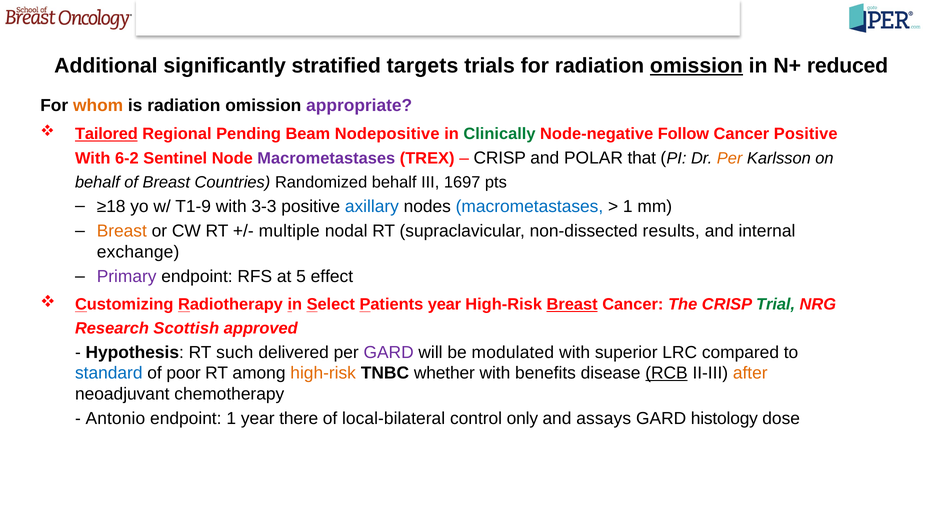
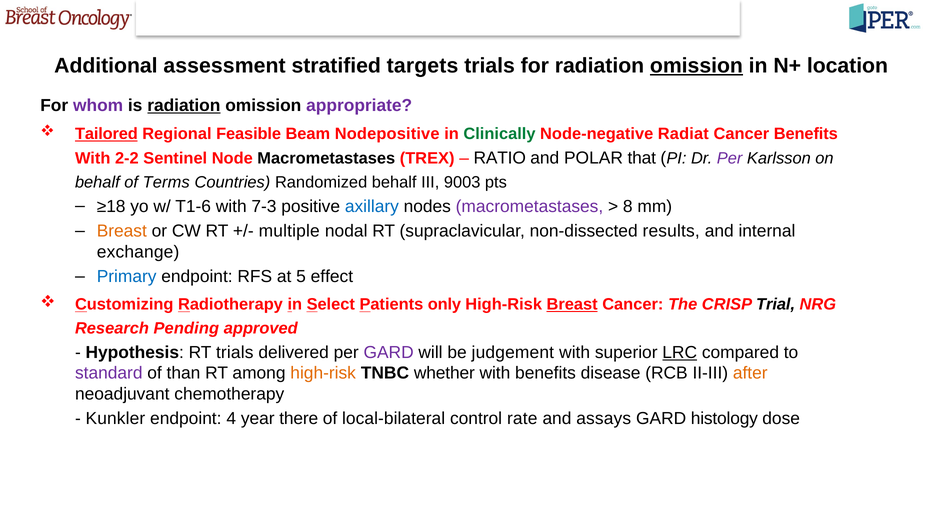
significantly: significantly -> assessment
reduced: reduced -> location
whom colour: orange -> purple
radiation at (184, 106) underline: none -> present
Pending: Pending -> Feasible
Follow: Follow -> Radiat
Cancer Positive: Positive -> Benefits
6-2: 6-2 -> 2-2
Macrometastases at (326, 158) colour: purple -> black
CRISP at (500, 158): CRISP -> RATIO
Per at (730, 158) colour: orange -> purple
of Breast: Breast -> Terms
1697: 1697 -> 9003
T1-9: T1-9 -> T1-6
3-3: 3-3 -> 7-3
macrometastases at (529, 206) colour: blue -> purple
1 at (628, 206): 1 -> 8
Primary colour: purple -> blue
Patients year: year -> only
Trial colour: green -> black
Scottish: Scottish -> Pending
RT such: such -> trials
modulated: modulated -> judgement
LRC underline: none -> present
standard colour: blue -> purple
poor: poor -> than
RCB underline: present -> none
Antonio: Antonio -> Kunkler
endpoint 1: 1 -> 4
only: only -> rate
